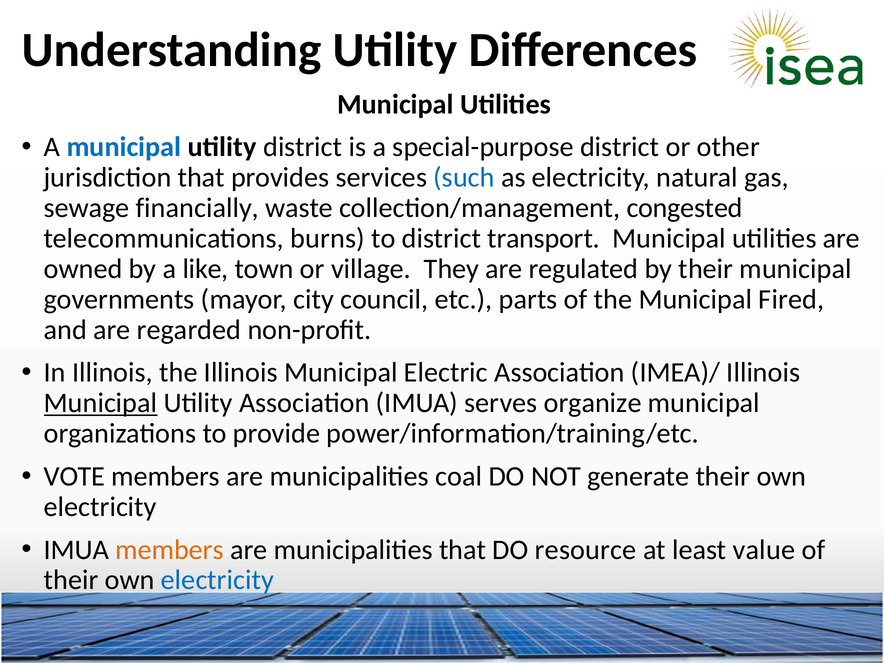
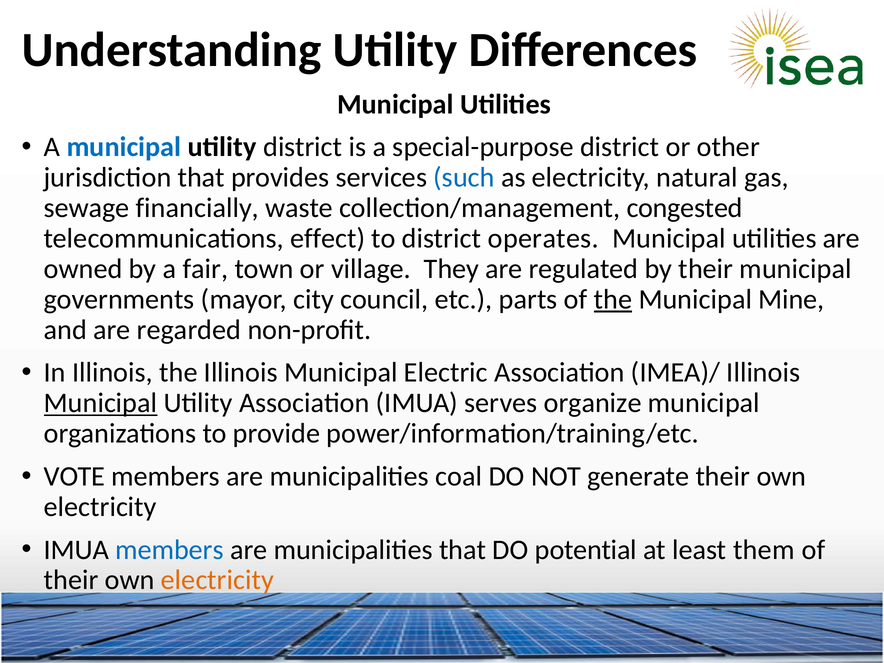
burns: burns -> effect
transport: transport -> operates
like: like -> fair
the at (613, 299) underline: none -> present
Fired: Fired -> Mine
members at (170, 550) colour: orange -> blue
resource: resource -> potential
value: value -> them
electricity at (217, 580) colour: blue -> orange
